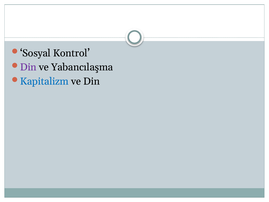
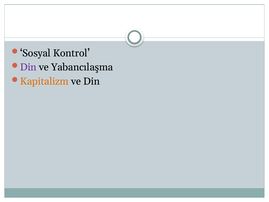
Kapitalizm colour: blue -> orange
